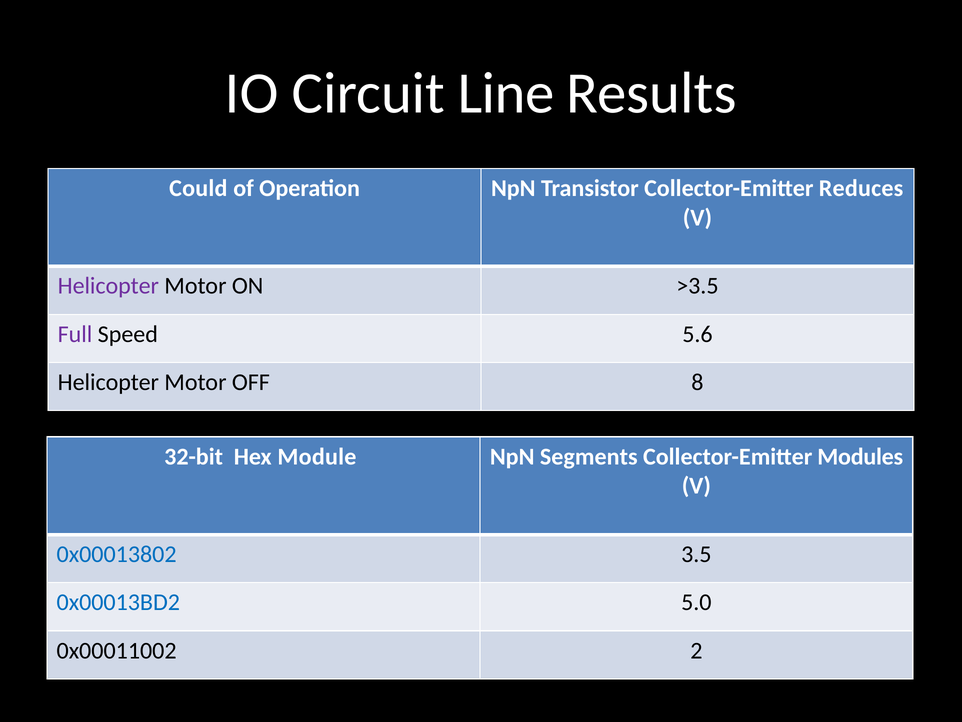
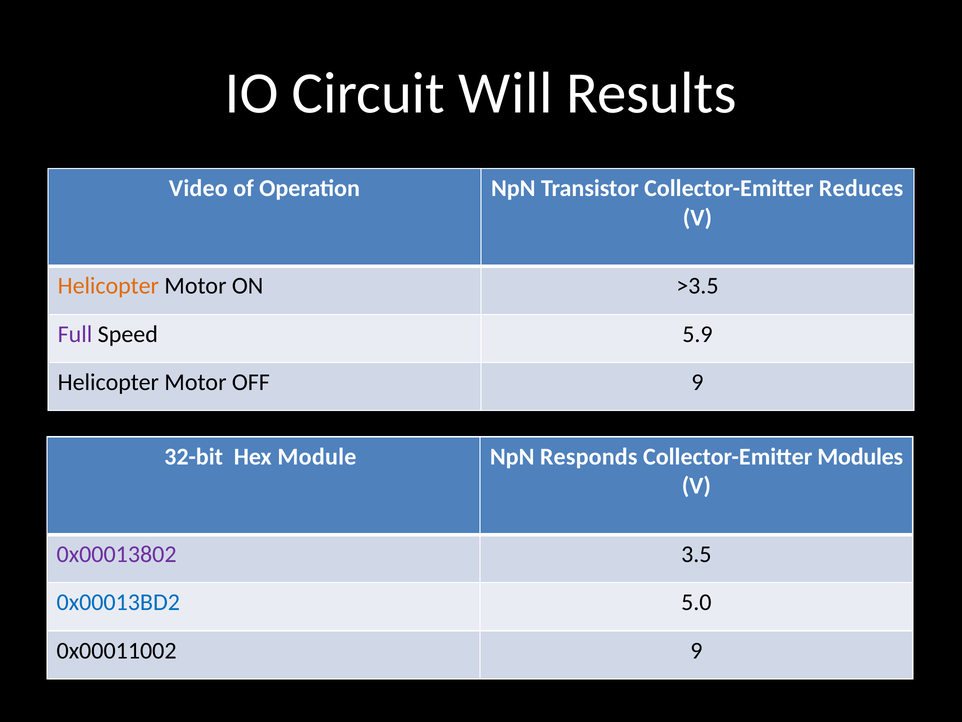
Line: Line -> Will
Could: Could -> Video
Helicopter at (108, 286) colour: purple -> orange
5.6: 5.6 -> 5.9
OFF 8: 8 -> 9
Segments: Segments -> Responds
0x00013802 colour: blue -> purple
0x00011002 2: 2 -> 9
